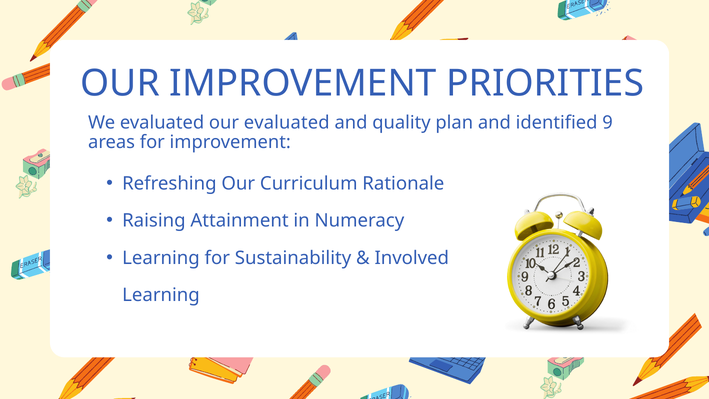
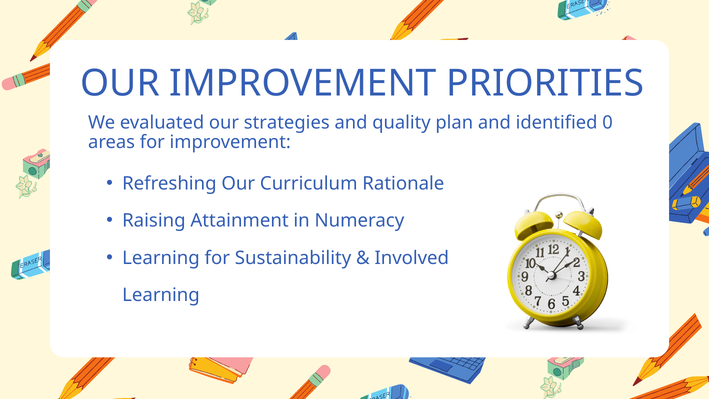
our evaluated: evaluated -> strategies
9: 9 -> 0
